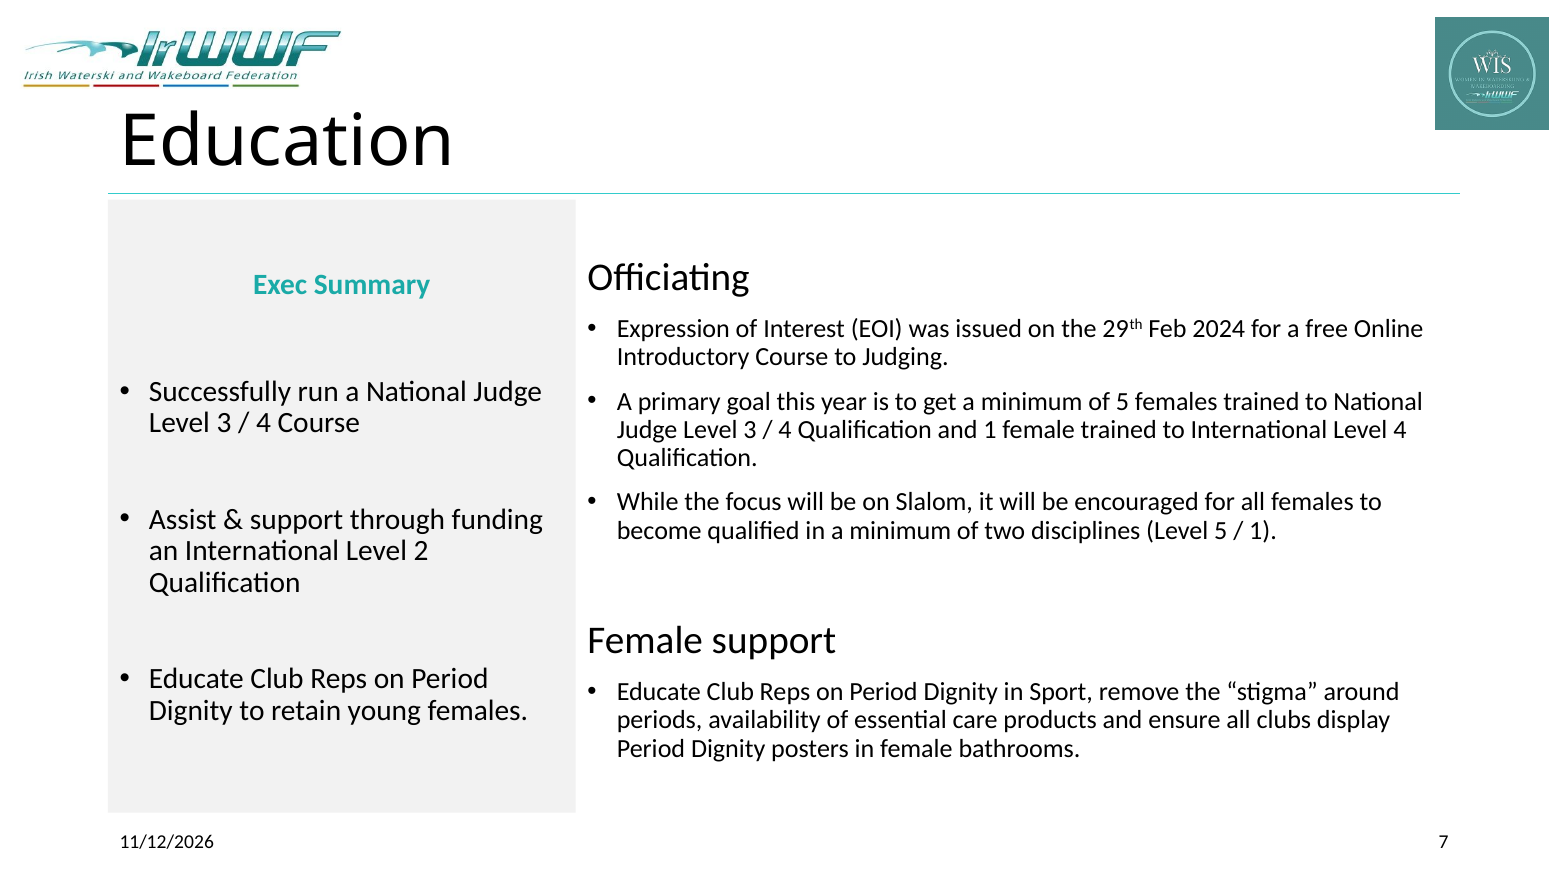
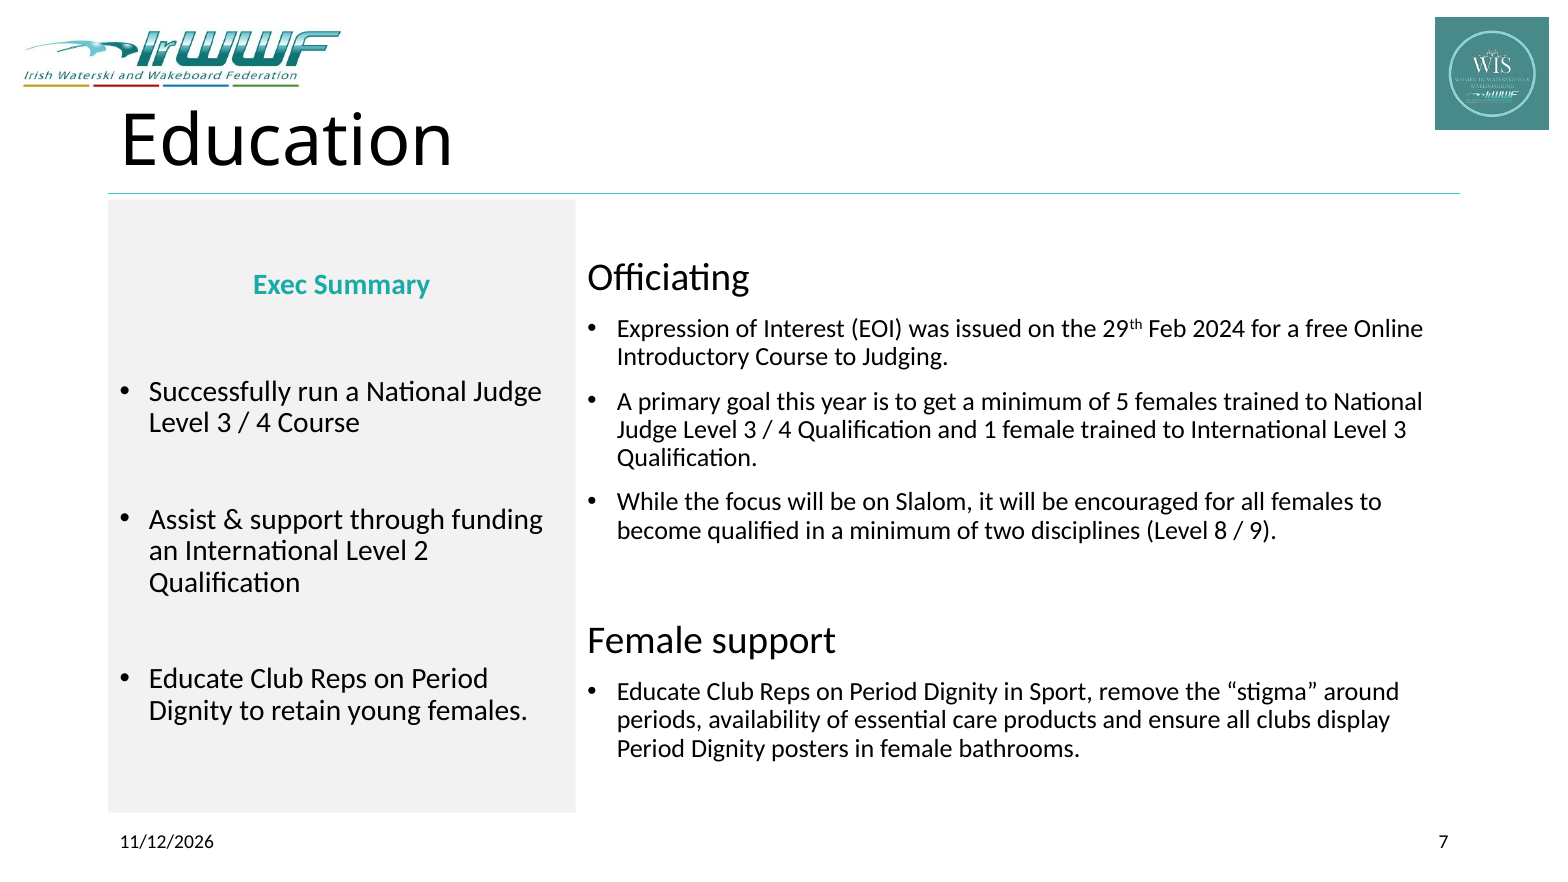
International Level 4: 4 -> 3
Level 5: 5 -> 8
1 at (1263, 530): 1 -> 9
